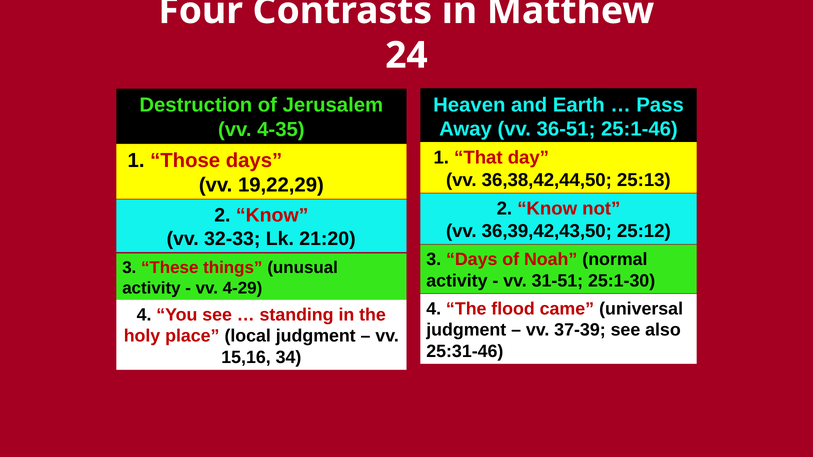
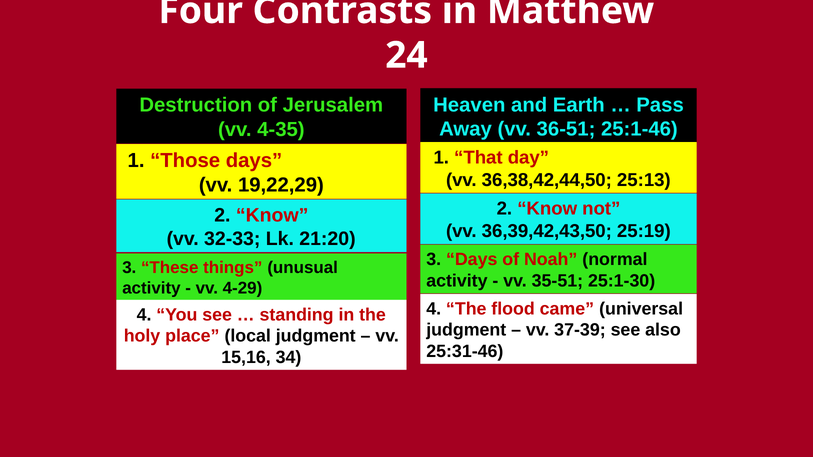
25:12: 25:12 -> 25:19
31-51: 31-51 -> 35-51
